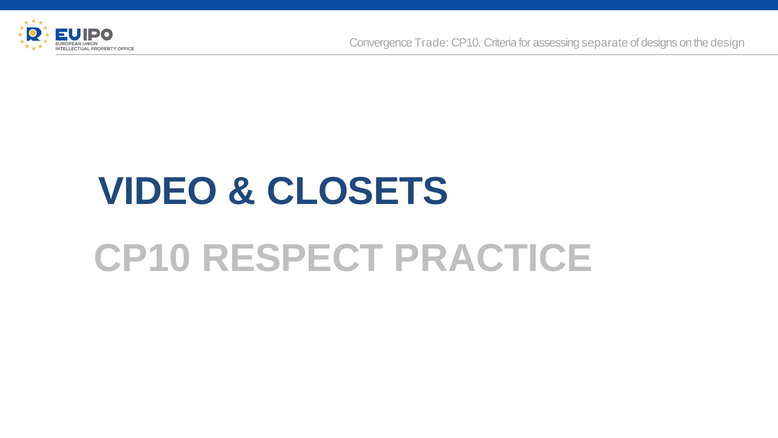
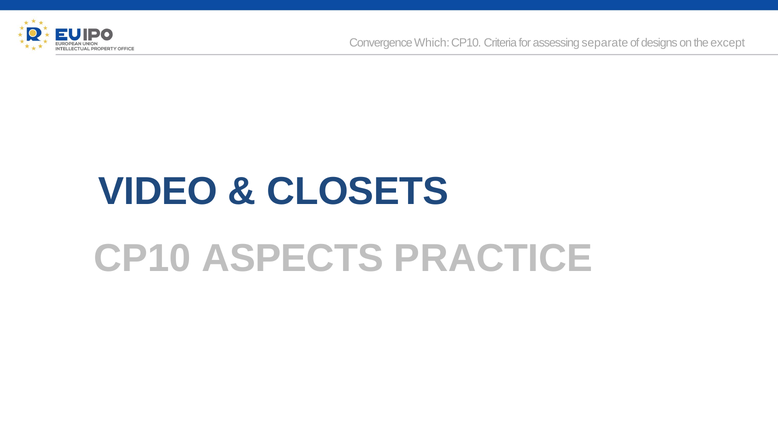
Trade: Trade -> Which
design: design -> except
RESPECT: RESPECT -> ASPECTS
